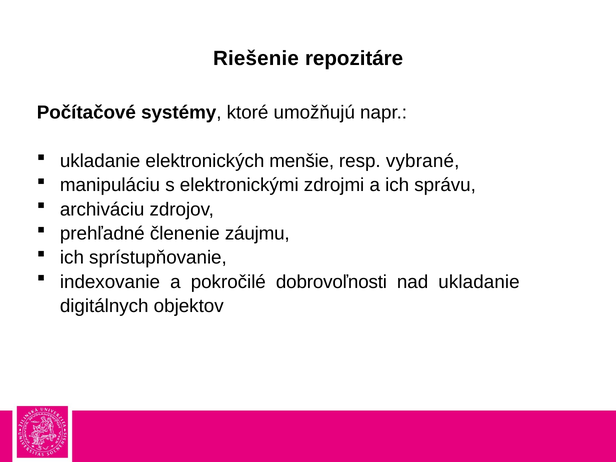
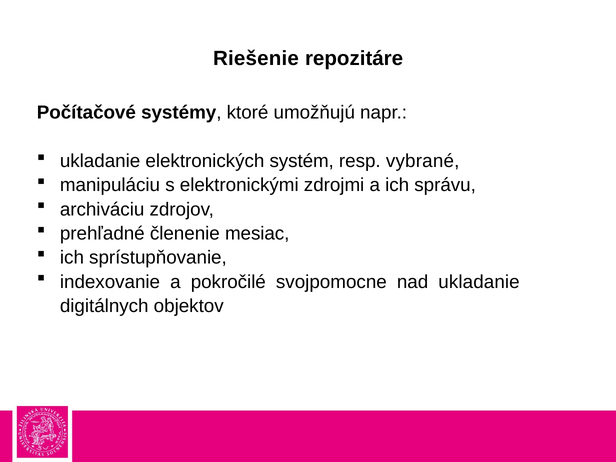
menšie: menšie -> systém
záujmu: záujmu -> mesiac
dobrovoľnosti: dobrovoľnosti -> svojpomocne
